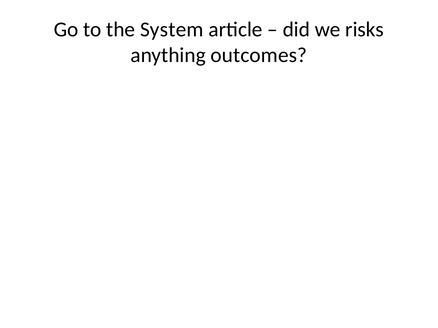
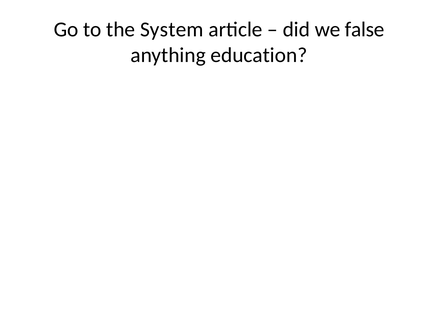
risks: risks -> false
outcomes: outcomes -> education
